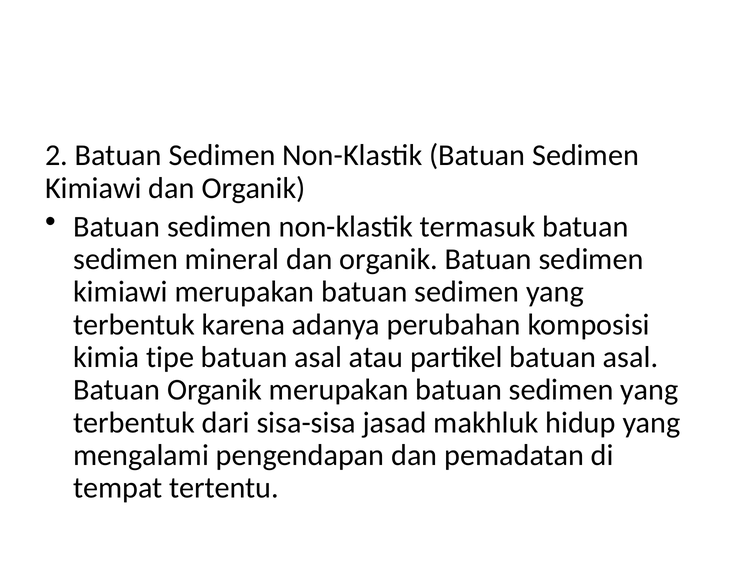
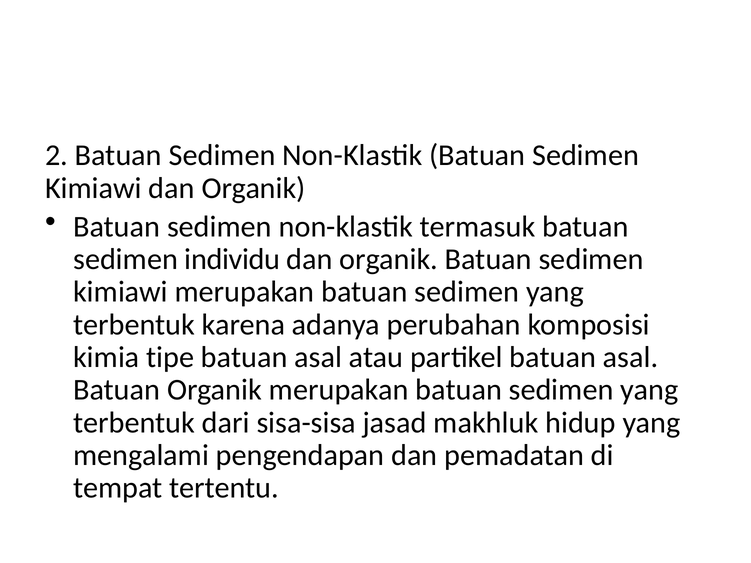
mineral: mineral -> individu
